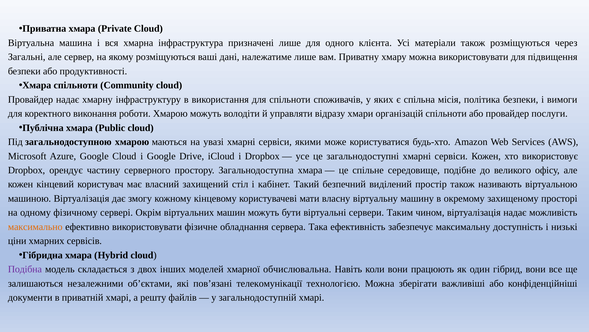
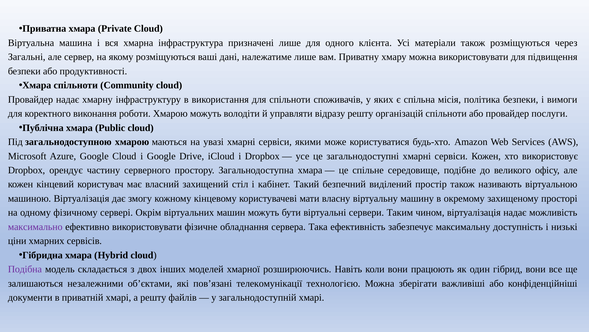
відразу хмари: хмари -> решту
максимально colour: orange -> purple
обчислювальна: обчислювальна -> розширюючись
